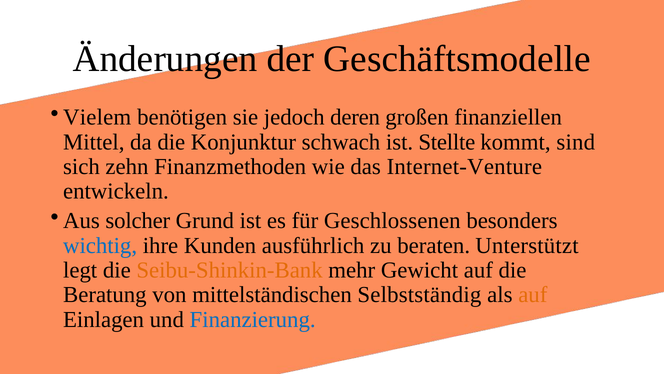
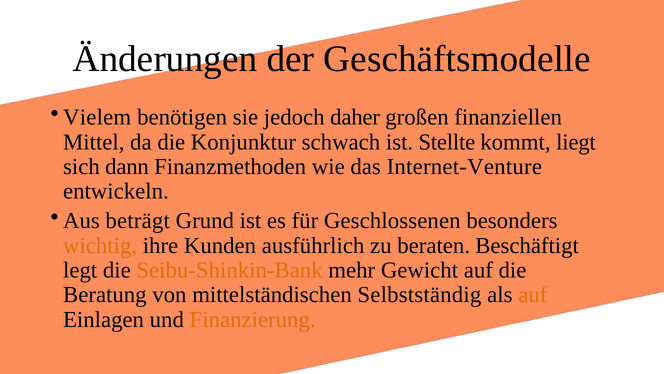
deren: deren -> daher
sind: sind -> liegt
zehn: zehn -> dann
solcher: solcher -> beträgt
wichtig colour: blue -> orange
Unterstützt: Unterstützt -> Beschäftigt
Finanzierung colour: blue -> orange
